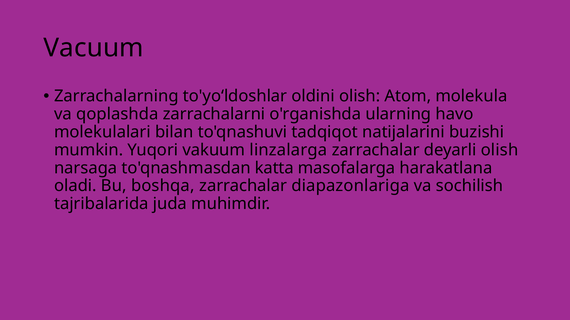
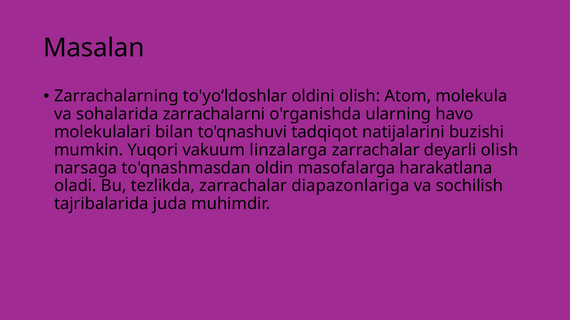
Vacuum: Vacuum -> Masalan
qoplashda: qoplashda -> sohalarida
katta: katta -> oldin
boshqa: boshqa -> tezlikda
